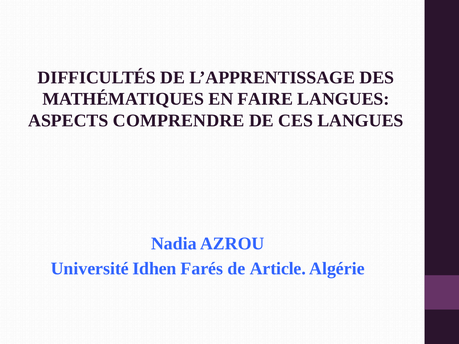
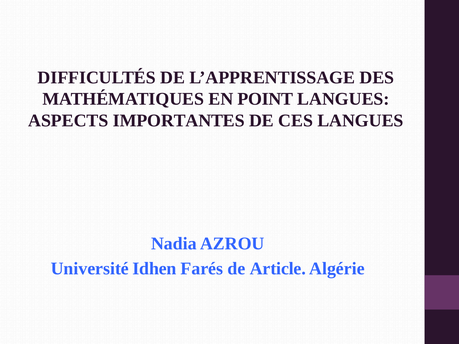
FAIRE: FAIRE -> POINT
COMPRENDRE: COMPRENDRE -> IMPORTANTES
